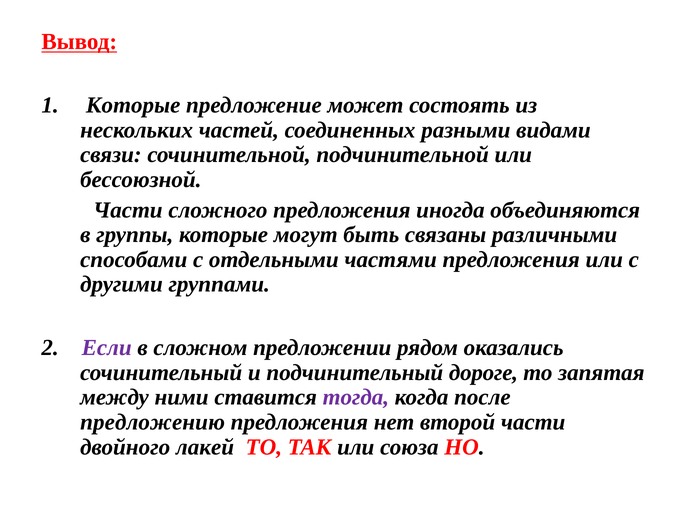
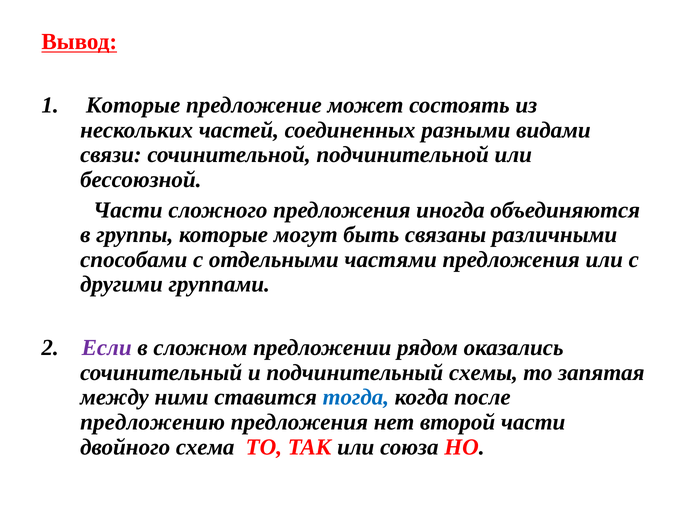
дороге: дороге -> схемы
тогда colour: purple -> blue
лакей: лакей -> схема
